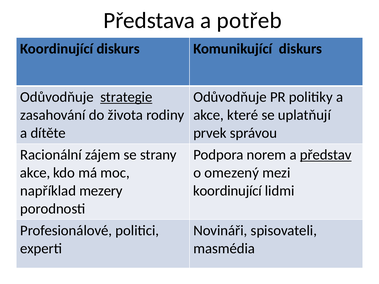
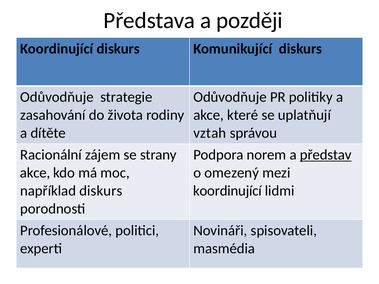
potřeb: potřeb -> později
strategie underline: present -> none
prvek: prvek -> vztah
například mezery: mezery -> diskurs
